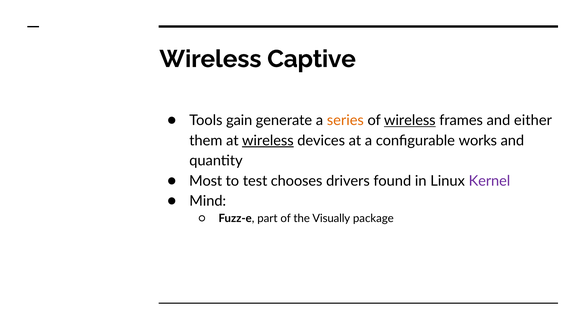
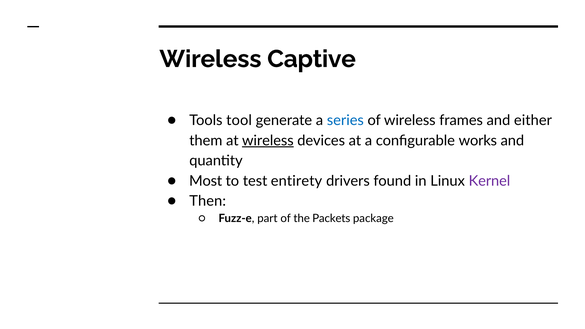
gain: gain -> tool
series colour: orange -> blue
wireless at (410, 120) underline: present -> none
chooses: chooses -> entirety
Mind: Mind -> Then
Visually: Visually -> Packets
